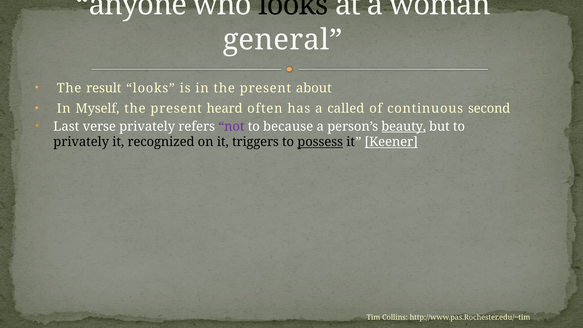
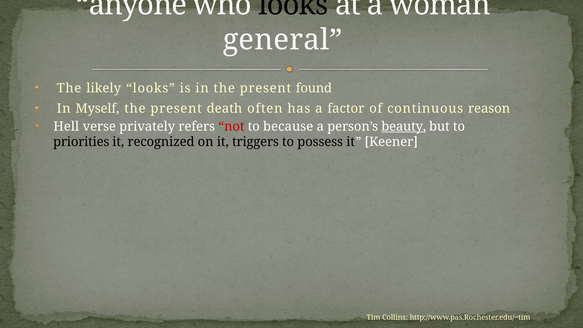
result: result -> likely
about: about -> found
heard: heard -> death
called: called -> factor
second: second -> reason
Last: Last -> Hell
not colour: purple -> red
privately at (81, 142): privately -> priorities
possess underline: present -> none
Keener underline: present -> none
